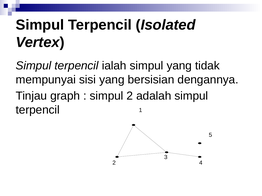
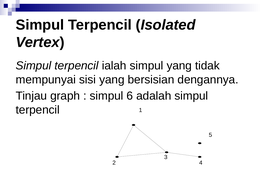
simpul 2: 2 -> 6
